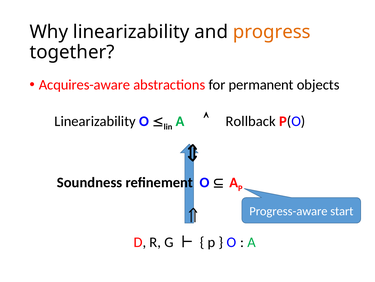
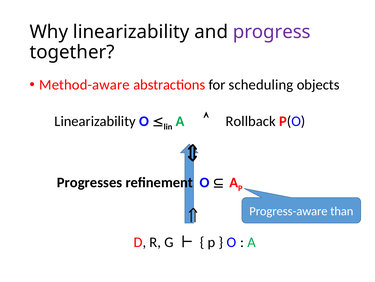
progress colour: orange -> purple
Acquires-aware: Acquires-aware -> Method-aware
permanent: permanent -> scheduling
Soundness: Soundness -> Progresses
start: start -> than
